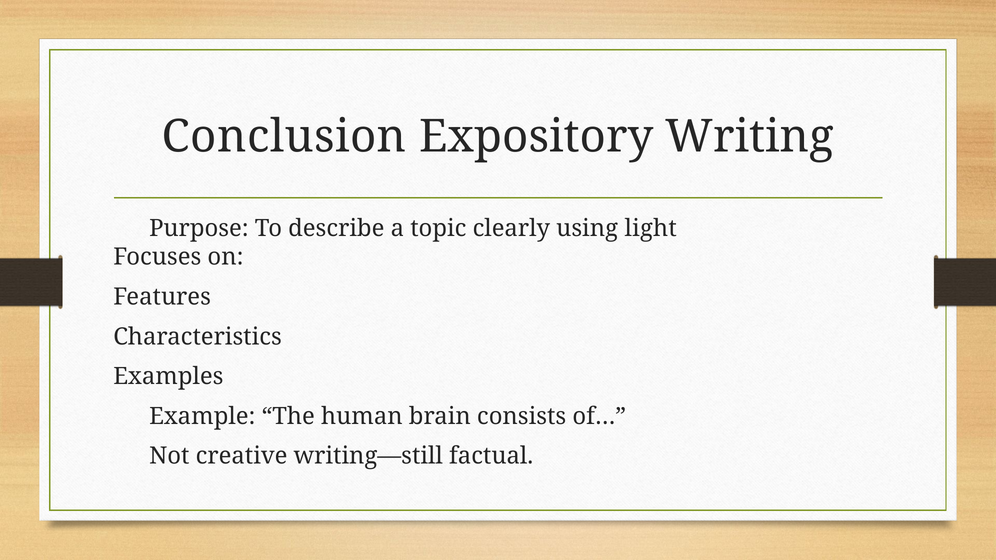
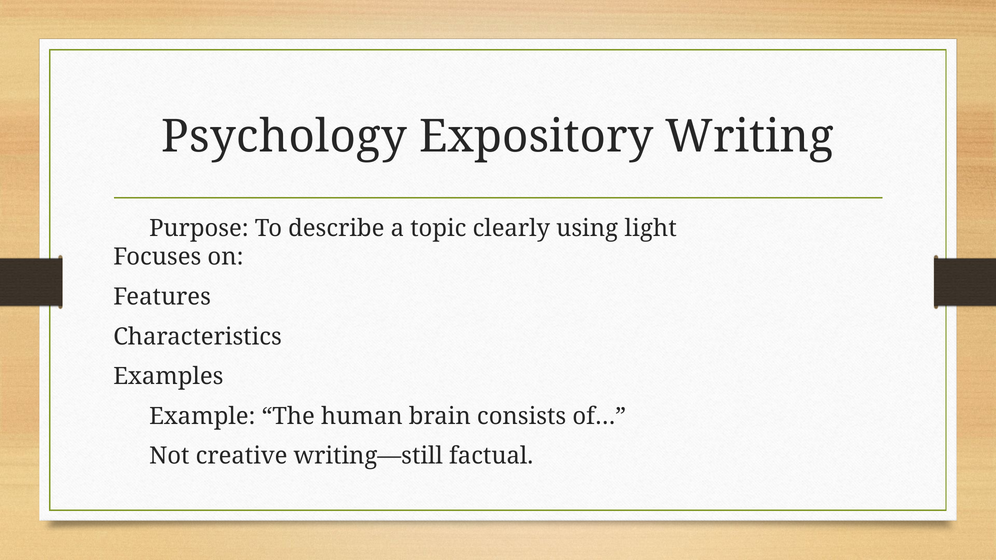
Conclusion: Conclusion -> Psychology
